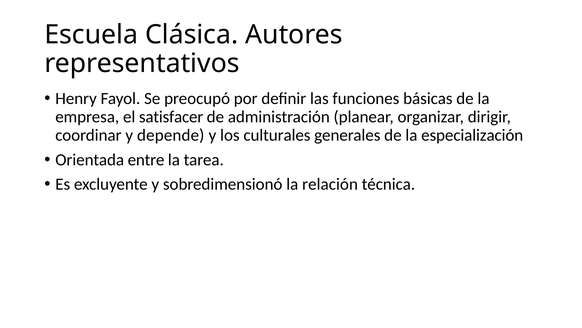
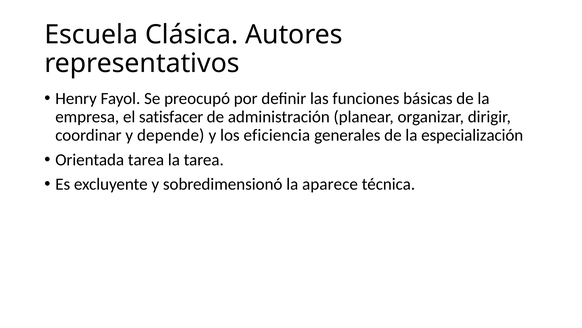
culturales: culturales -> eficiencia
Orientada entre: entre -> tarea
relación: relación -> aparece
